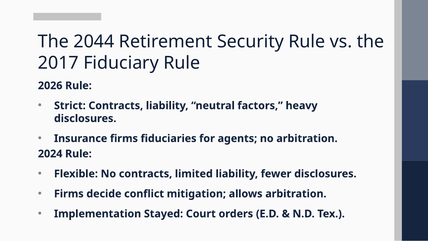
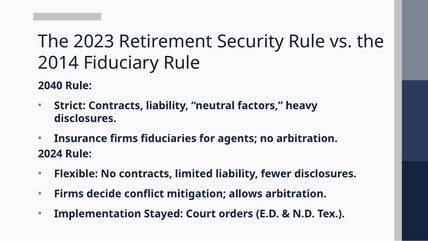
2044: 2044 -> 2023
2017: 2017 -> 2014
2026: 2026 -> 2040
